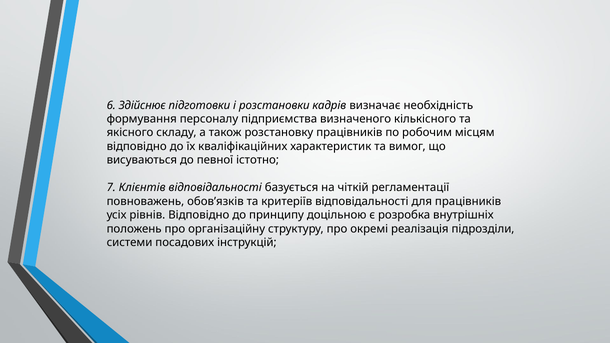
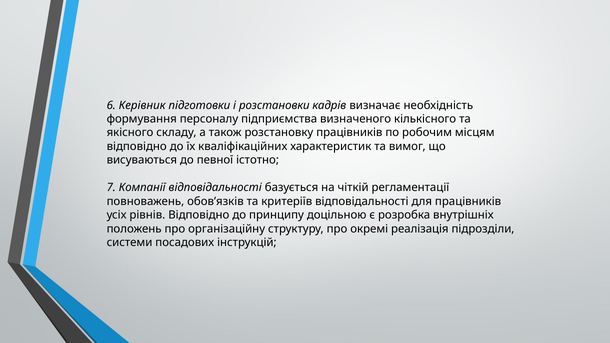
Здійснює: Здійснює -> Керівник
Клієнтів: Клієнтів -> Компанії
